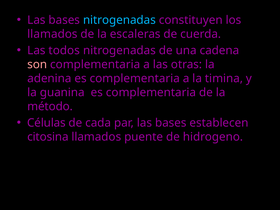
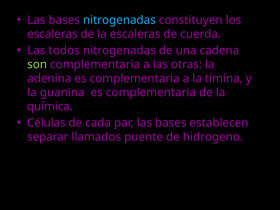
llamados at (52, 34): llamados -> escaleras
son colour: pink -> light green
método: método -> química
citosina: citosina -> separar
